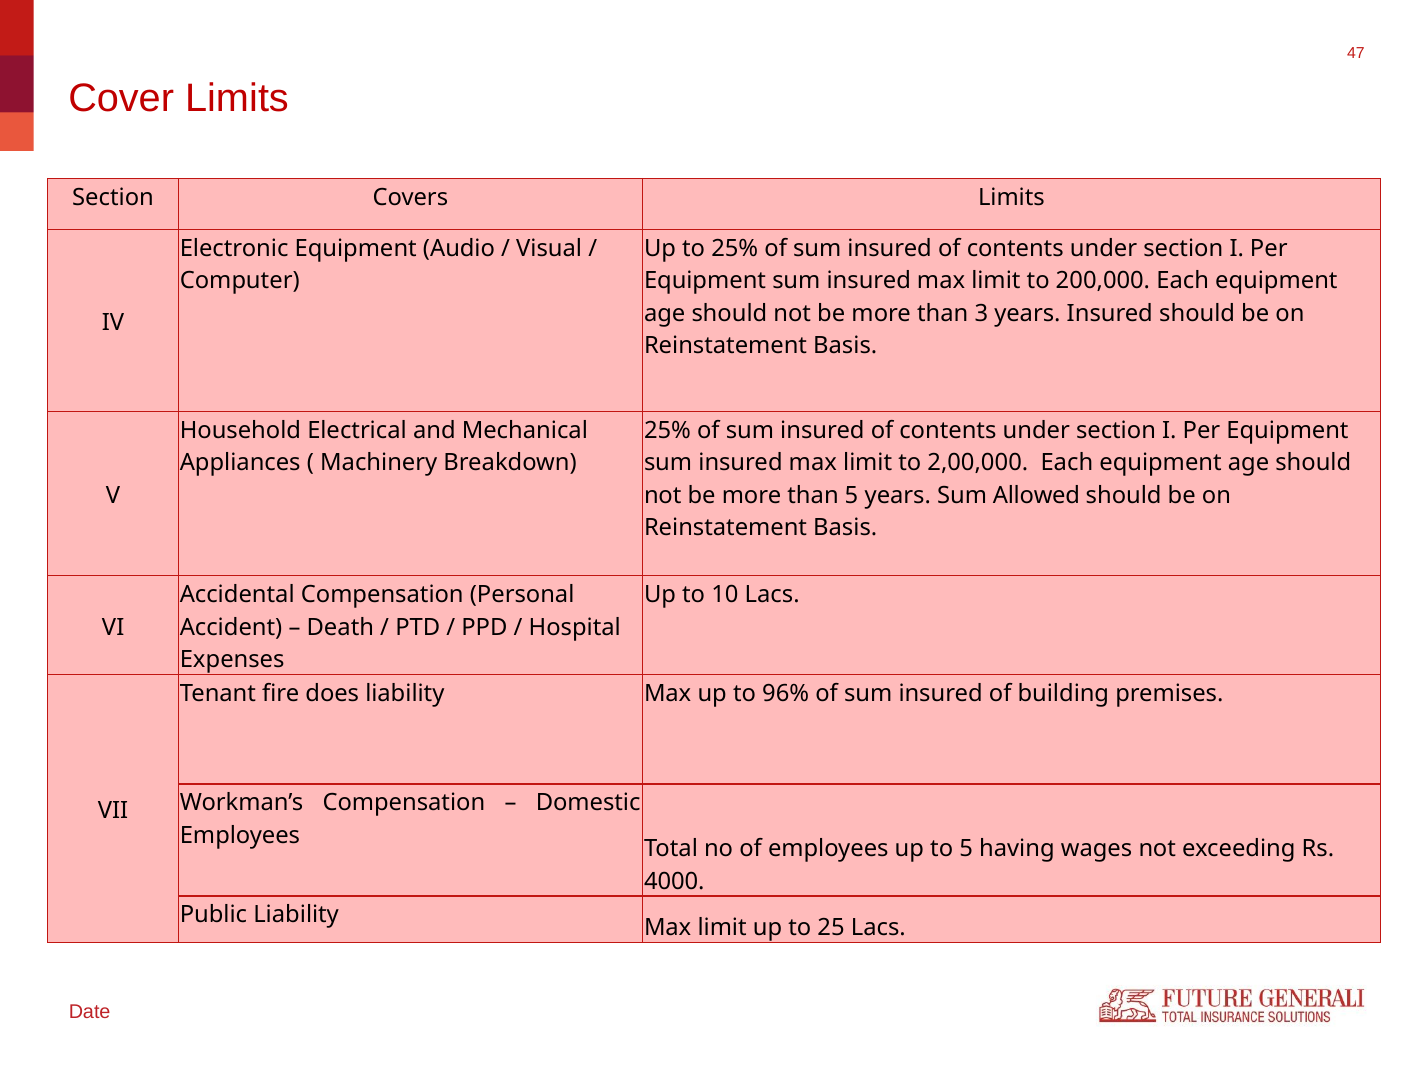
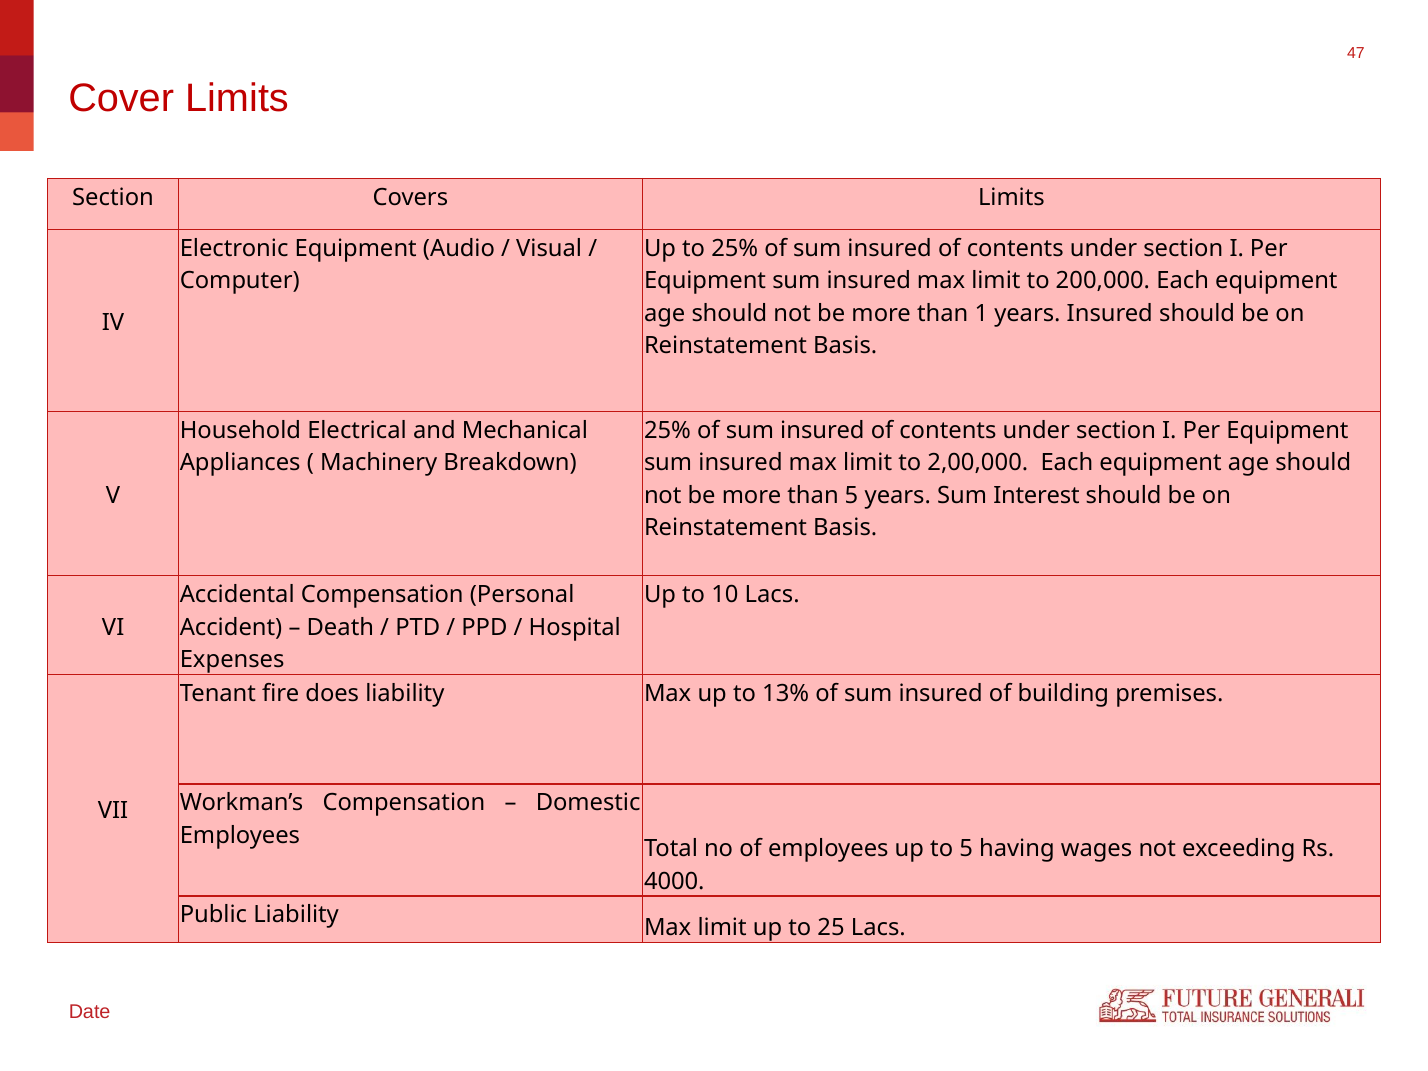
3: 3 -> 1
Allowed: Allowed -> Interest
96%: 96% -> 13%
